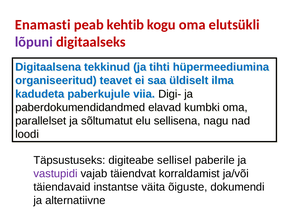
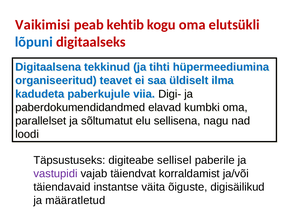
Enamasti: Enamasti -> Vaikimisi
lõpuni colour: purple -> blue
dokumendi: dokumendi -> digisäilikud
alternatiivne: alternatiivne -> määratletud
